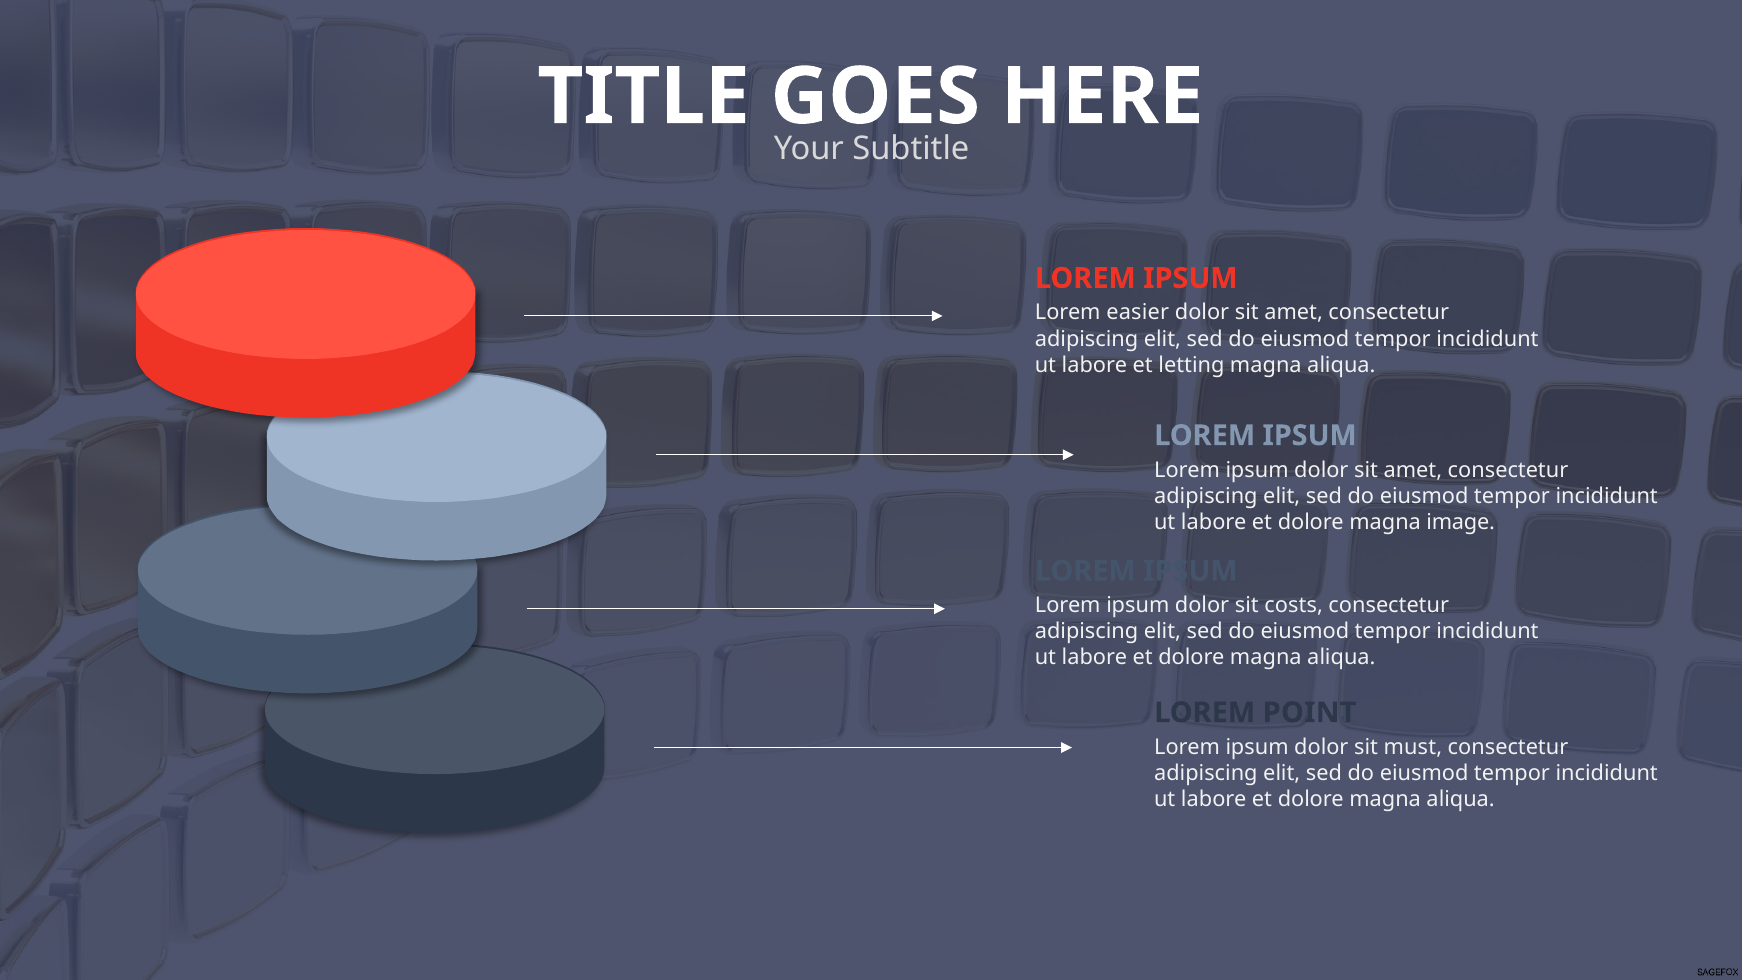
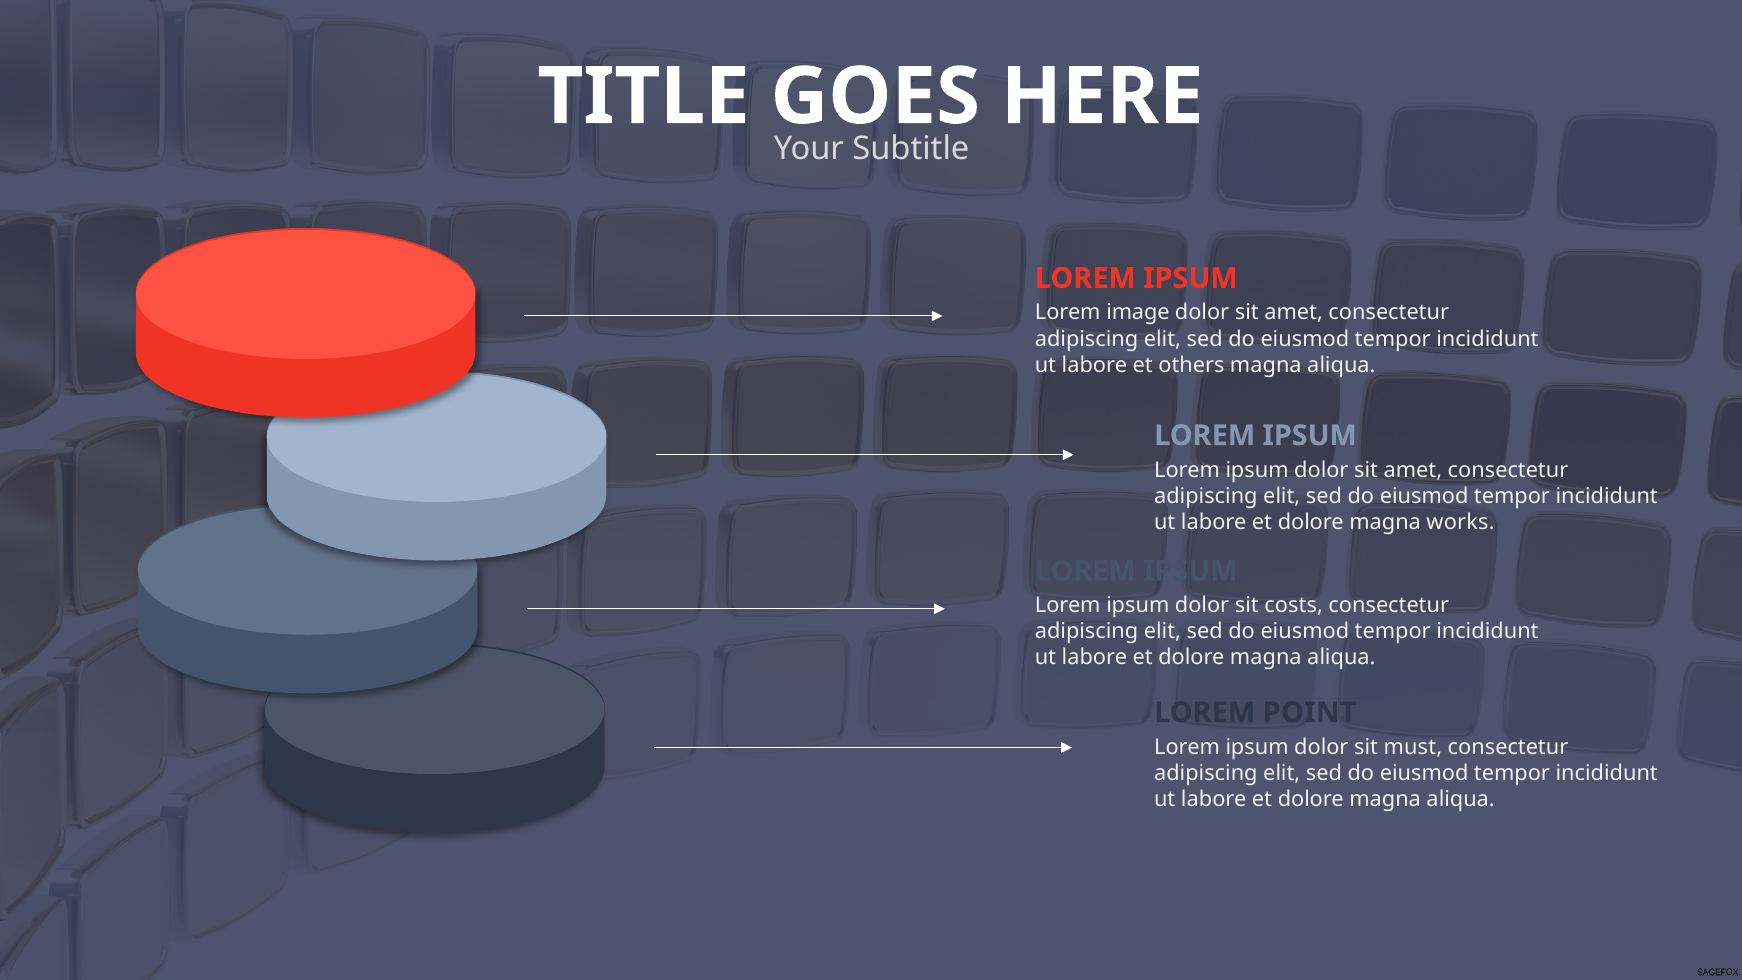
easier: easier -> image
letting: letting -> others
image: image -> works
